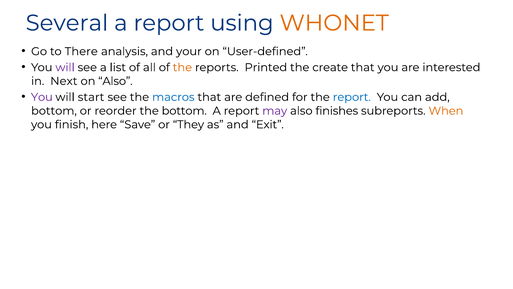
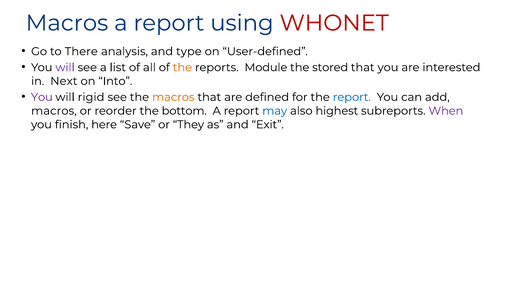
Several at (67, 23): Several -> Macros
WHONET colour: orange -> red
your: your -> type
Printed: Printed -> Module
create: create -> stored
on Also: Also -> Into
start: start -> rigid
macros at (173, 97) colour: blue -> orange
bottom at (54, 111): bottom -> macros
may colour: purple -> blue
finishes: finishes -> highest
When colour: orange -> purple
